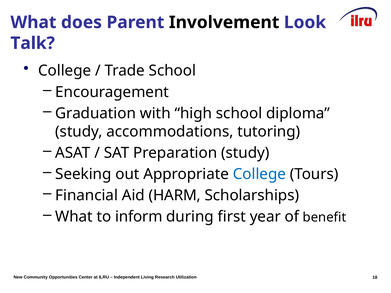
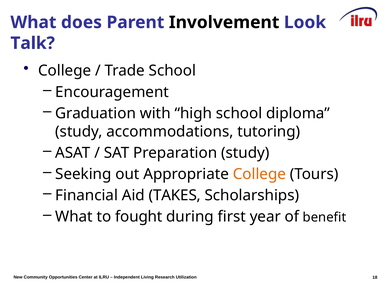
College at (259, 174) colour: blue -> orange
HARM: HARM -> TAKES
inform: inform -> fought
